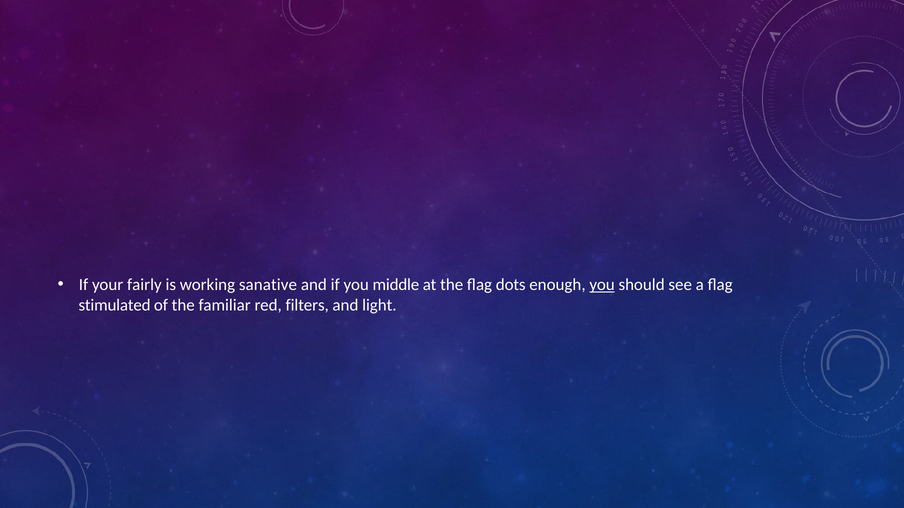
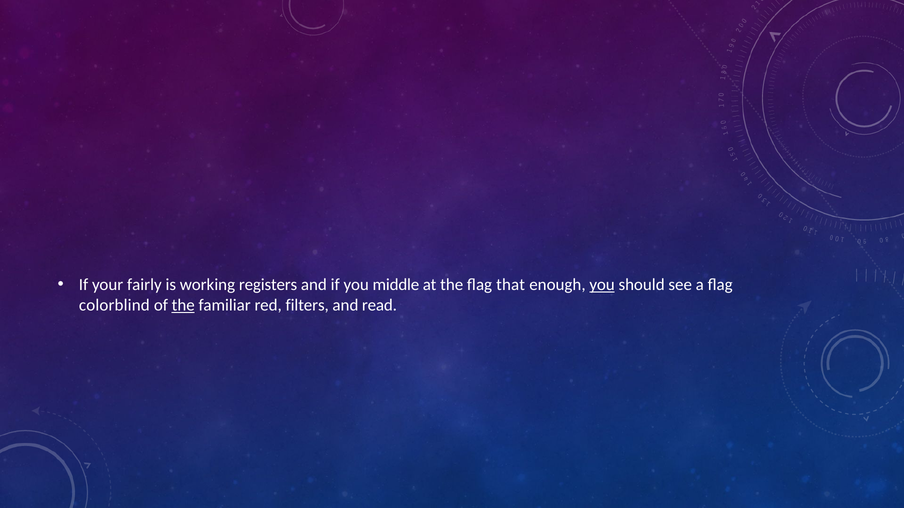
sanative: sanative -> registers
dots: dots -> that
stimulated: stimulated -> colorblind
the at (183, 305) underline: none -> present
light: light -> read
